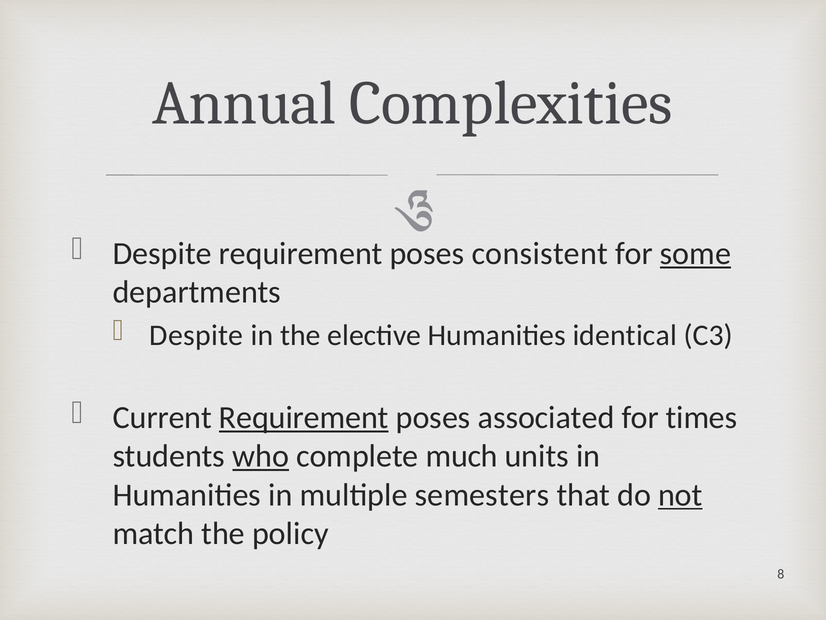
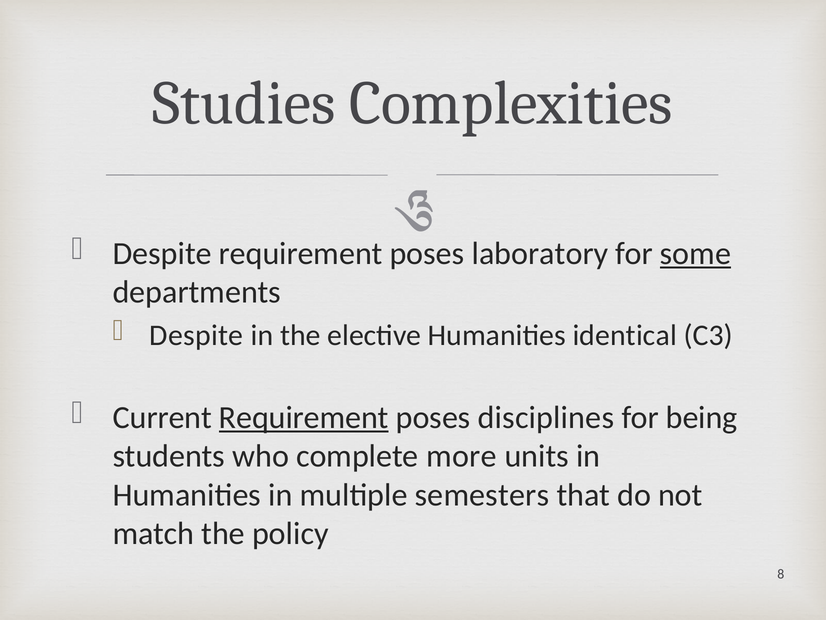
Annual: Annual -> Studies
consistent: consistent -> laboratory
associated: associated -> disciplines
times: times -> being
who underline: present -> none
much: much -> more
not underline: present -> none
